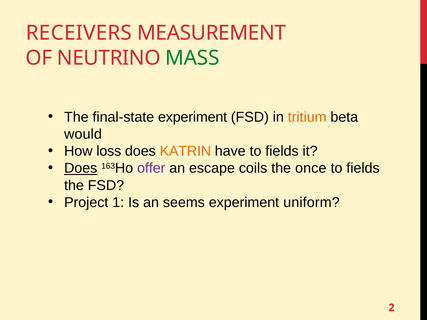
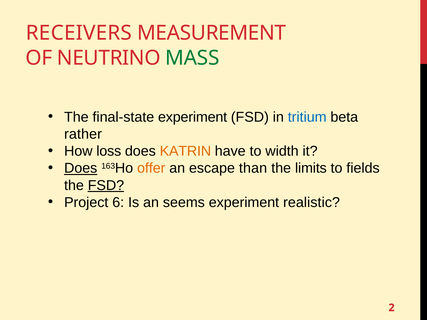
tritium colour: orange -> blue
would: would -> rather
have to fields: fields -> width
offer colour: purple -> orange
coils: coils -> than
once: once -> limits
FSD at (106, 186) underline: none -> present
1: 1 -> 6
uniform: uniform -> realistic
